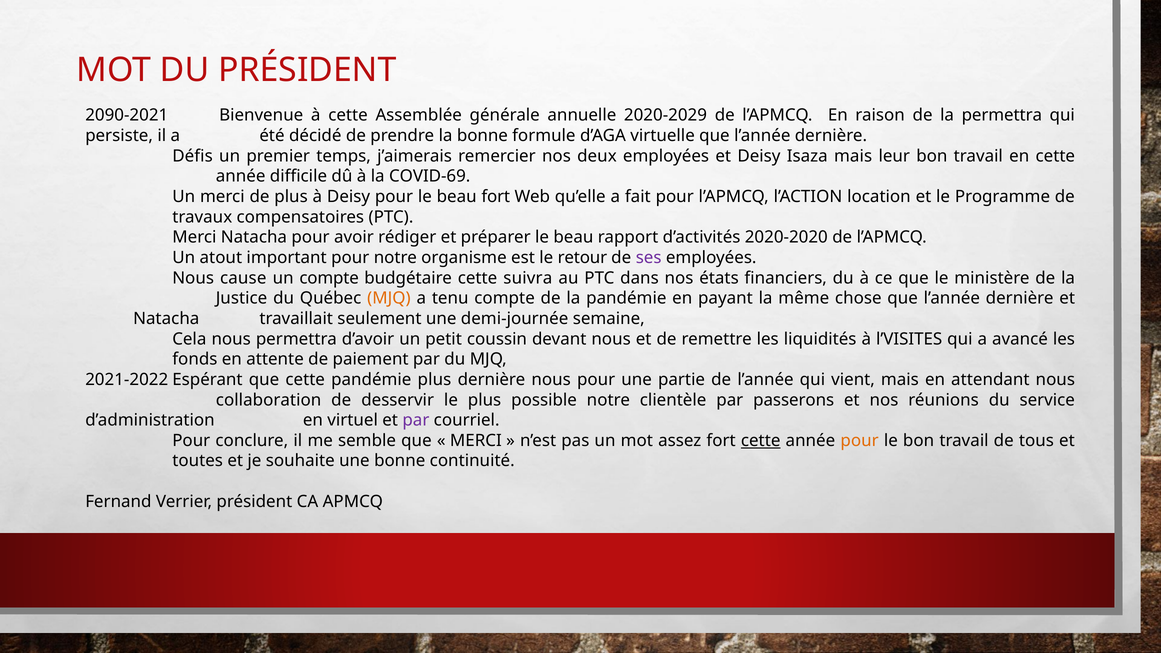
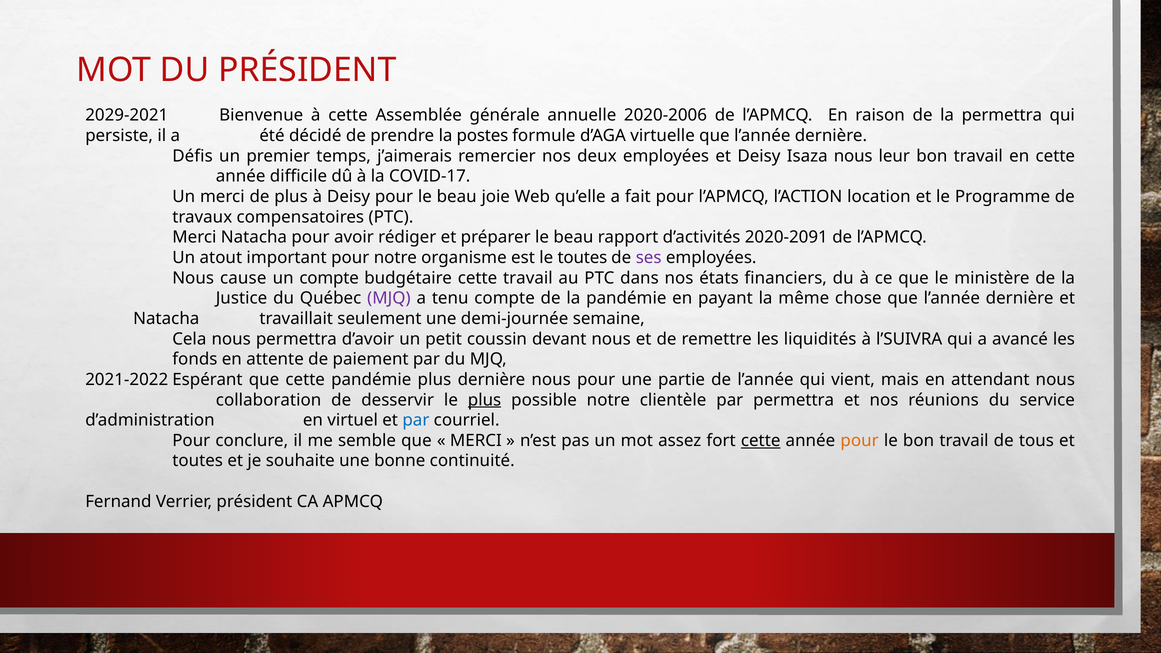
2090-2021: 2090-2021 -> 2029-2021
2020-2029: 2020-2029 -> 2020-2006
la bonne: bonne -> postes
Isaza mais: mais -> nous
COVID-69: COVID-69 -> COVID-17
beau fort: fort -> joie
2020-2020: 2020-2020 -> 2020-2091
le retour: retour -> toutes
cette suivra: suivra -> travail
MJQ at (389, 298) colour: orange -> purple
l’VISITES: l’VISITES -> l’SUIVRA
plus at (485, 400) underline: none -> present
par passerons: passerons -> permettra
par at (416, 420) colour: purple -> blue
